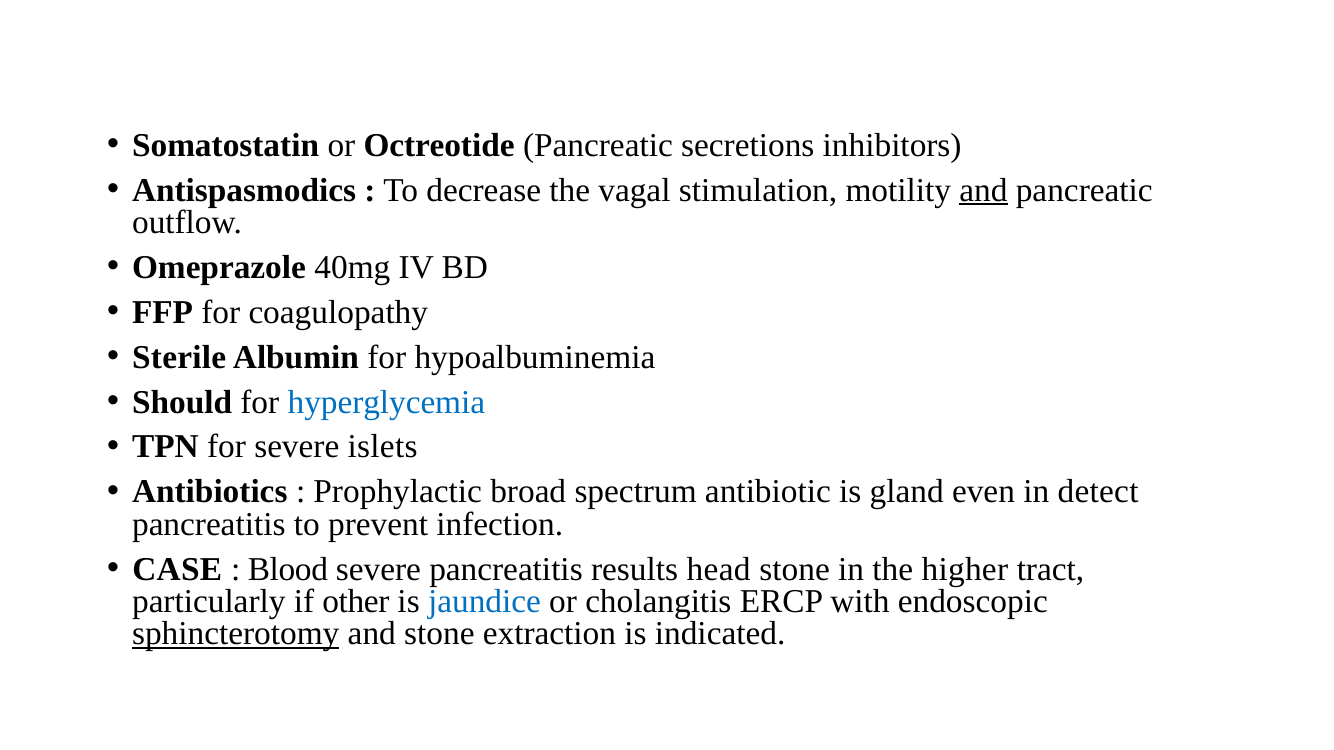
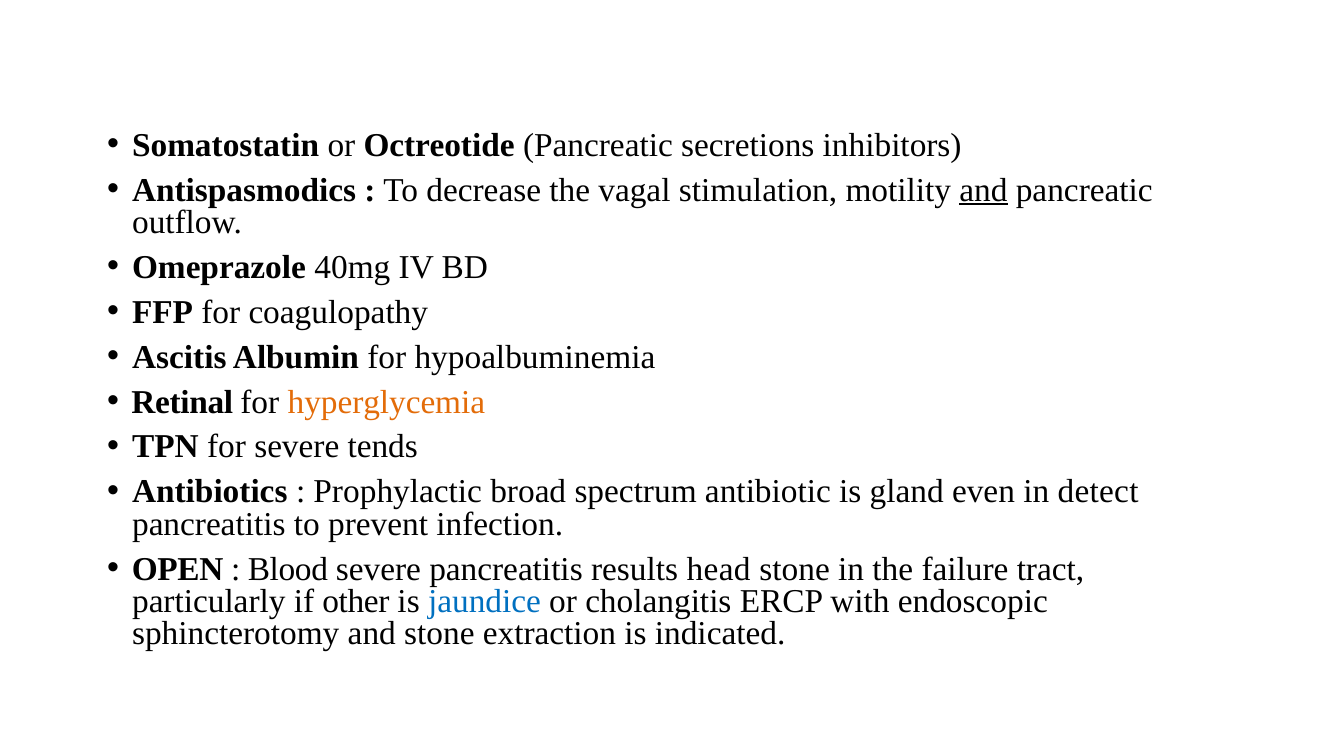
Sterile: Sterile -> Ascitis
Should: Should -> Retinal
hyperglycemia colour: blue -> orange
islets: islets -> tends
CASE: CASE -> OPEN
higher: higher -> failure
sphincterotomy underline: present -> none
